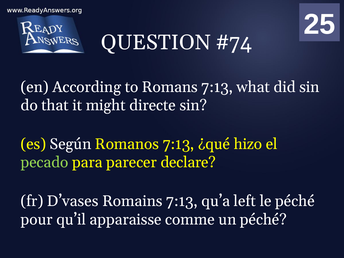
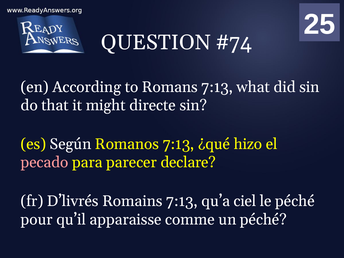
pecado colour: light green -> pink
D’vases: D’vases -> D’livrés
left: left -> ciel
